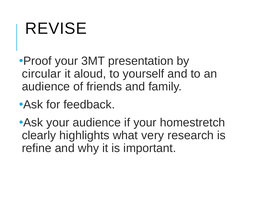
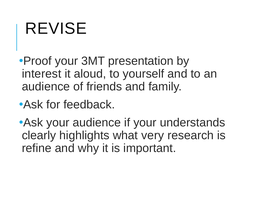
circular: circular -> interest
homestretch: homestretch -> understands
